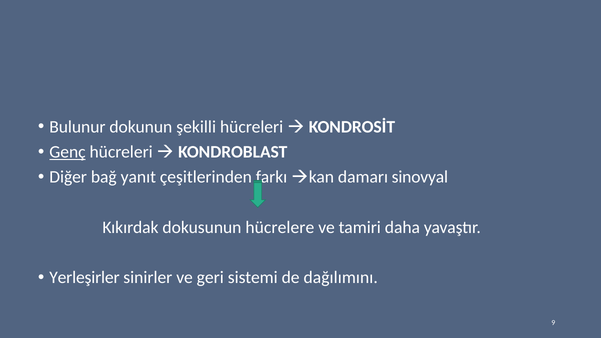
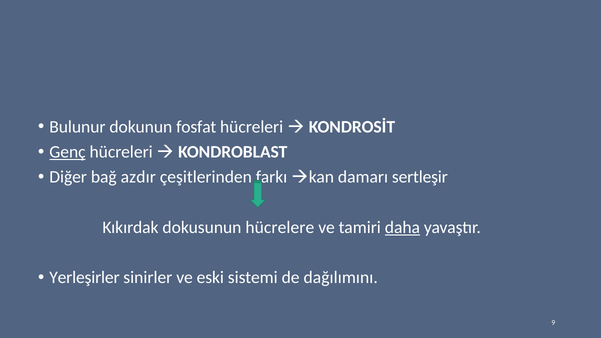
şekilli: şekilli -> fosfat
yanıt: yanıt -> azdır
sinovyal: sinovyal -> sertleşir
daha underline: none -> present
geri: geri -> eski
